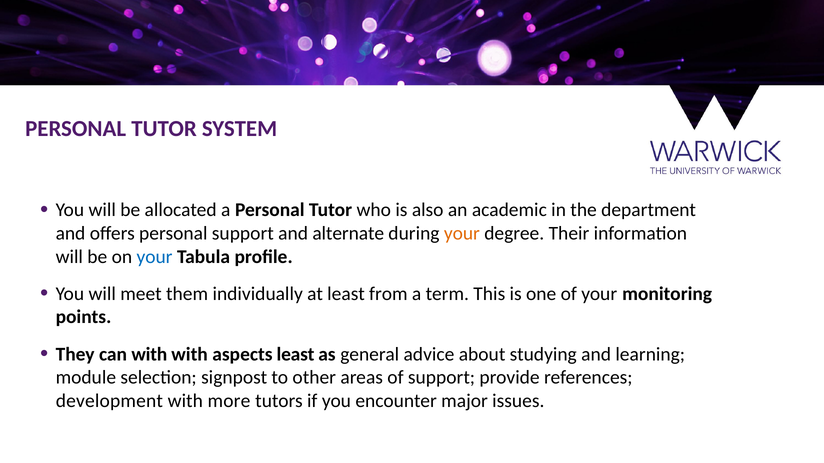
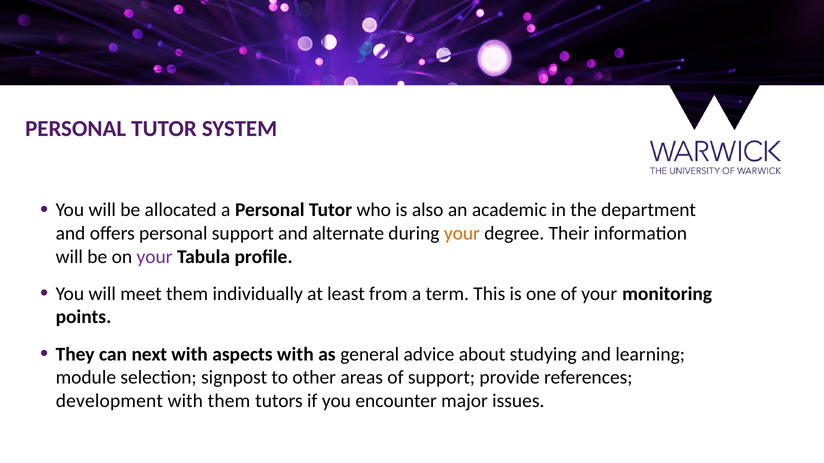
your at (155, 257) colour: blue -> purple
can with: with -> next
aspects least: least -> with
with more: more -> them
